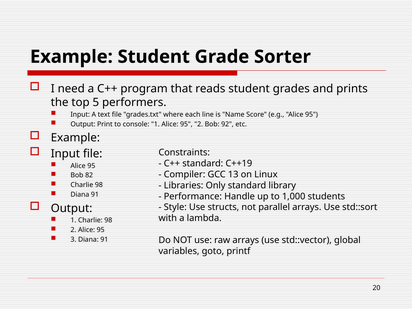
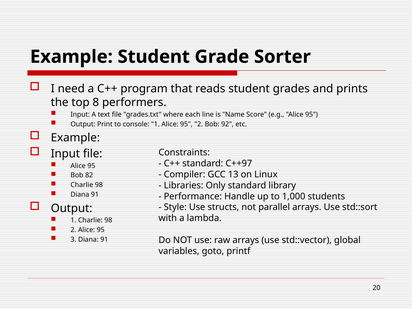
5: 5 -> 8
C++19: C++19 -> C++97
